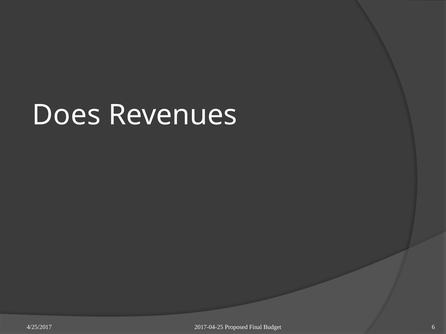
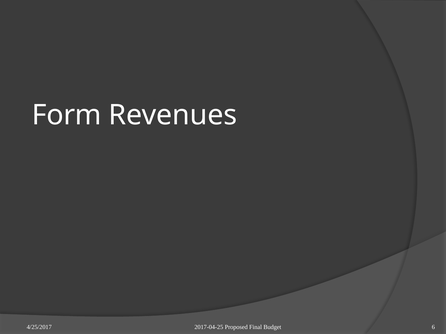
Does: Does -> Form
